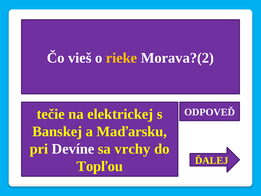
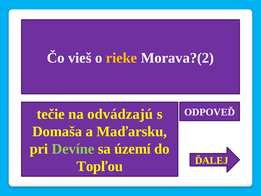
elektrickej: elektrickej -> odvádzajú
Banskej: Banskej -> Domaša
Devíne colour: white -> light green
vrchy: vrchy -> území
